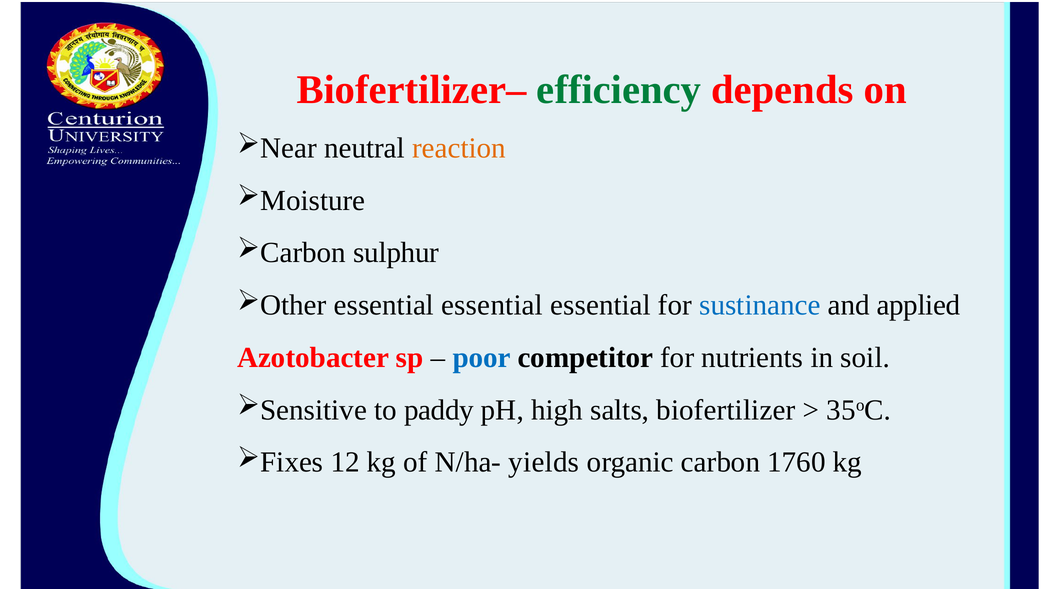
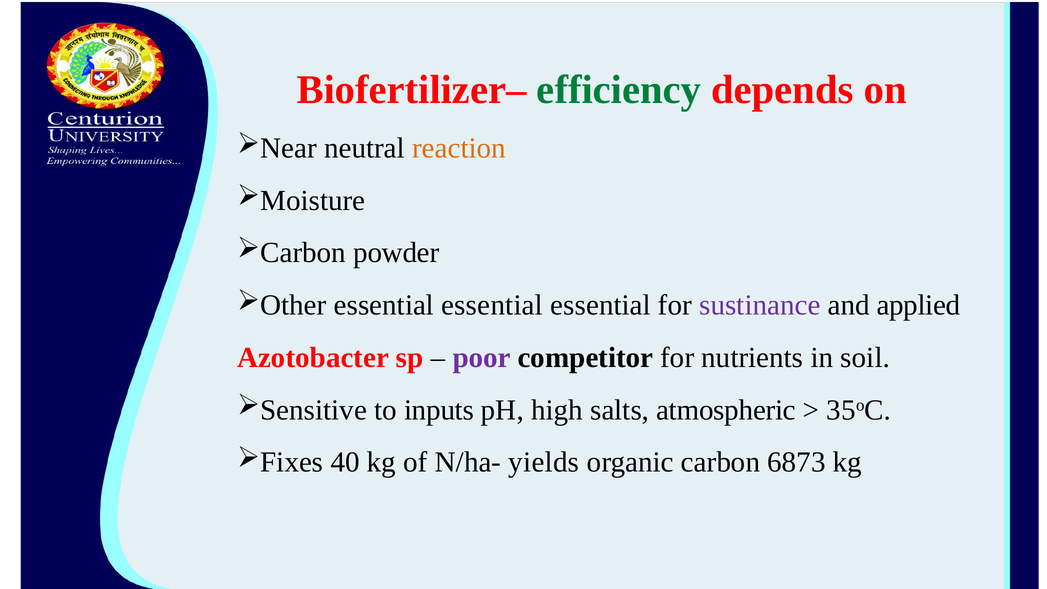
sulphur: sulphur -> powder
sustinance colour: blue -> purple
poor colour: blue -> purple
paddy: paddy -> inputs
biofertilizer: biofertilizer -> atmospheric
12: 12 -> 40
1760: 1760 -> 6873
